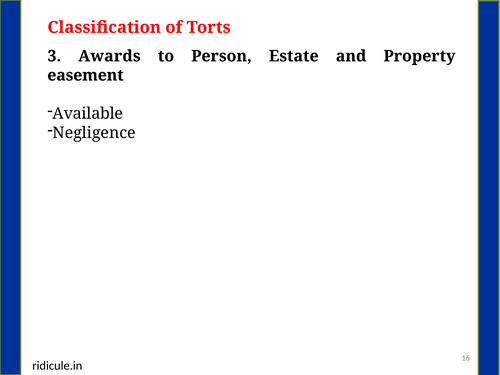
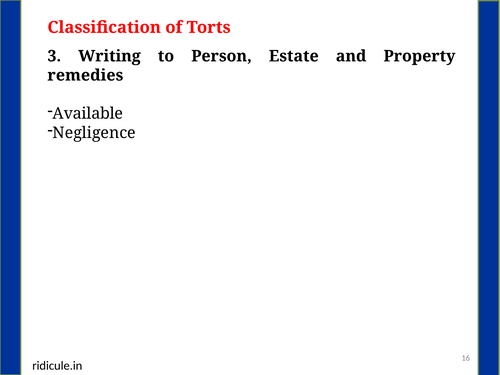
Awards: Awards -> Writing
easement: easement -> remedies
